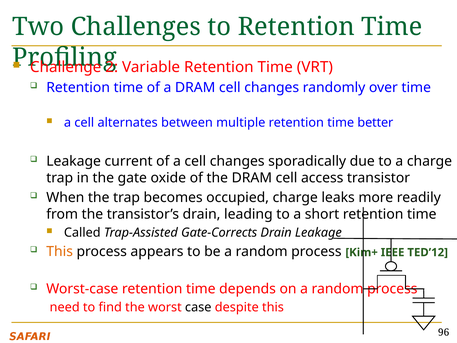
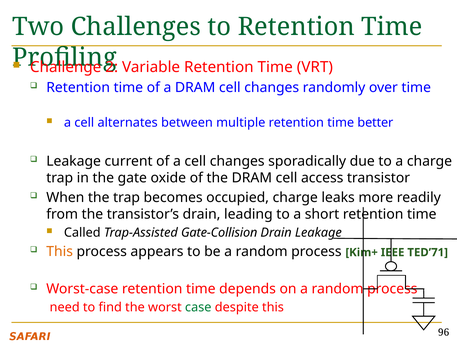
Gate-Corrects: Gate-Corrects -> Gate-Collision
TED’12: TED’12 -> TED’71
case colour: black -> green
